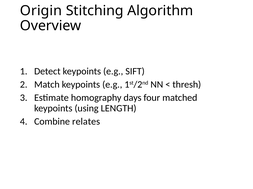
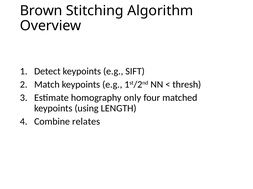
Origin: Origin -> Brown
days: days -> only
